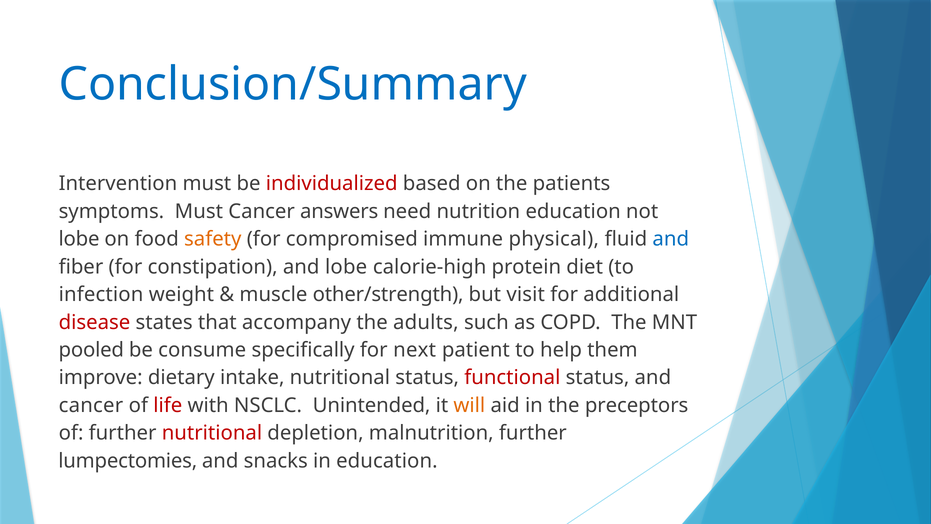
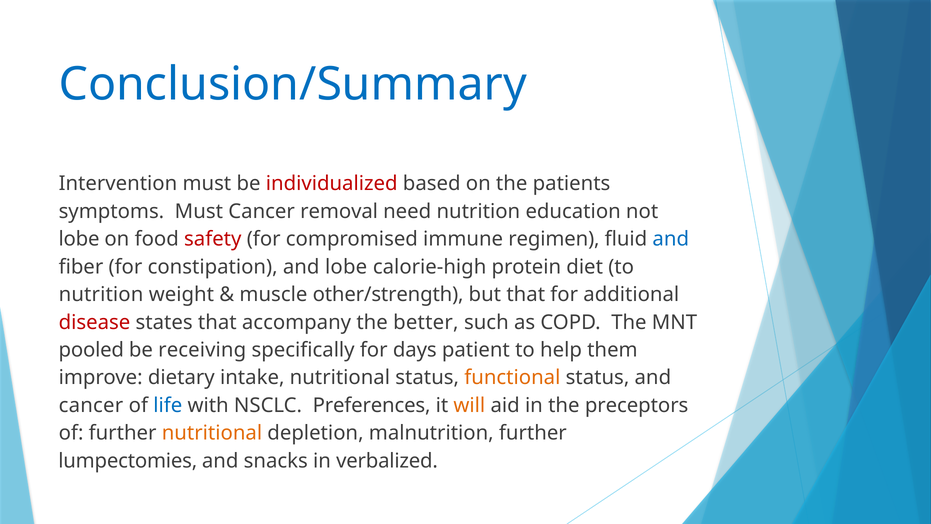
answers: answers -> removal
safety colour: orange -> red
physical: physical -> regimen
infection at (101, 294): infection -> nutrition
but visit: visit -> that
adults: adults -> better
consume: consume -> receiving
next: next -> days
functional colour: red -> orange
life colour: red -> blue
Unintended: Unintended -> Preferences
nutritional at (212, 433) colour: red -> orange
in education: education -> verbalized
